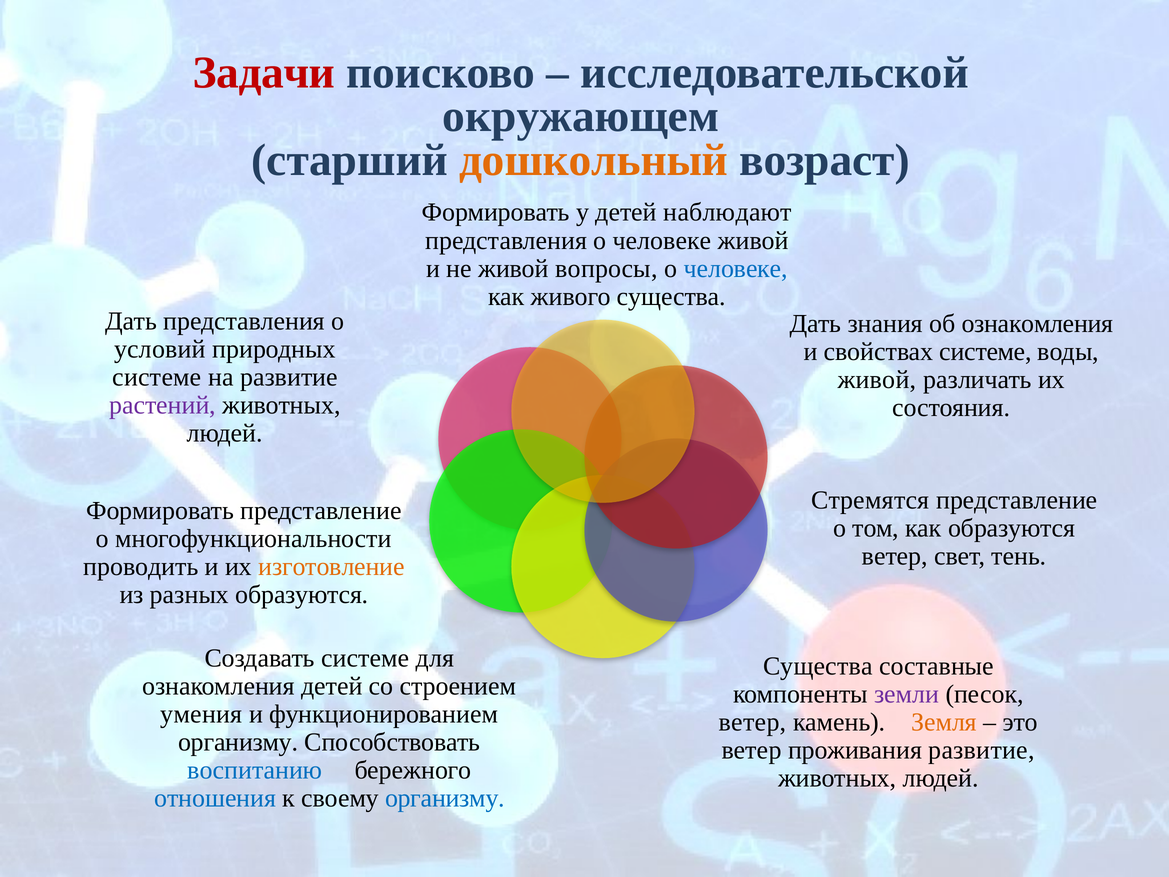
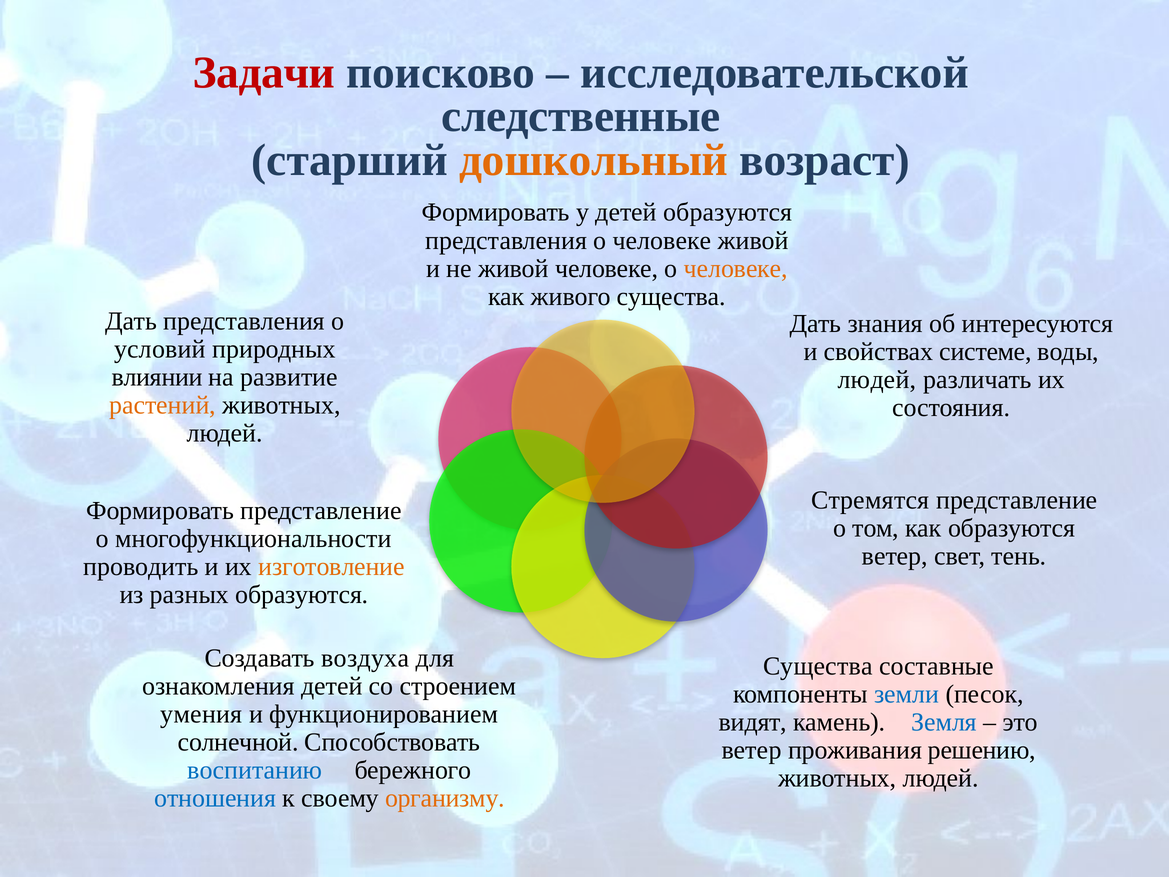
окружающем: окружающем -> следственные
детей наблюдают: наблюдают -> образуются
живой вопросы: вопросы -> человеке
человеке at (736, 268) colour: blue -> orange
об ознакомления: ознакомления -> интересуются
системе at (157, 377): системе -> влиянии
живой at (877, 380): живой -> людей
растений colour: purple -> orange
Создавать системе: системе -> воздуха
земли colour: purple -> blue
ветер at (753, 722): ветер -> видят
Земля colour: orange -> blue
организму at (238, 742): организму -> солнечной
проживания развитие: развитие -> решению
организму at (445, 798) colour: blue -> orange
